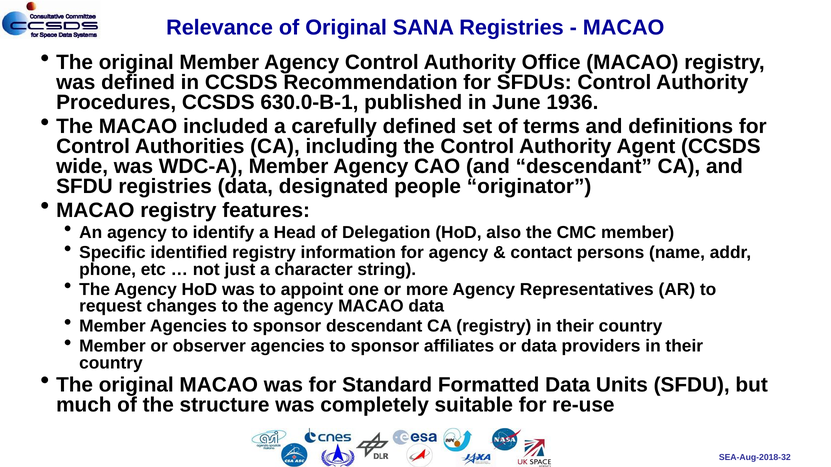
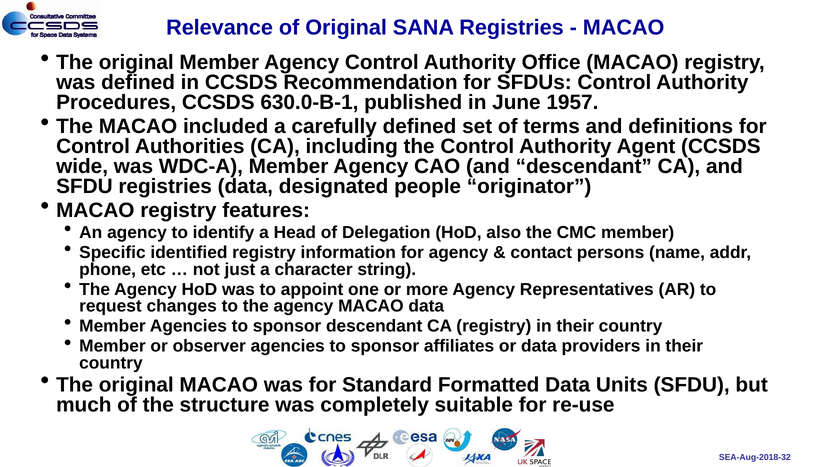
1936: 1936 -> 1957
